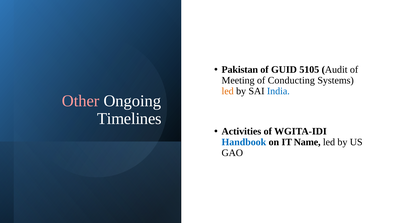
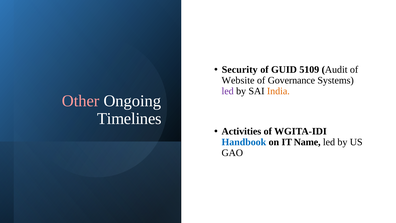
Pakistan: Pakistan -> Security
5105: 5105 -> 5109
Meeting: Meeting -> Website
Conducting: Conducting -> Governance
led at (228, 91) colour: orange -> purple
India colour: blue -> orange
